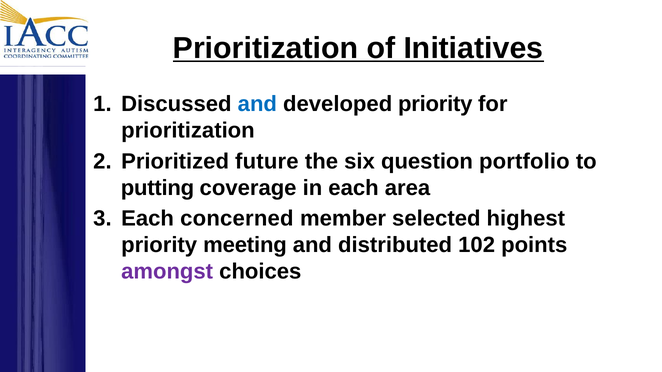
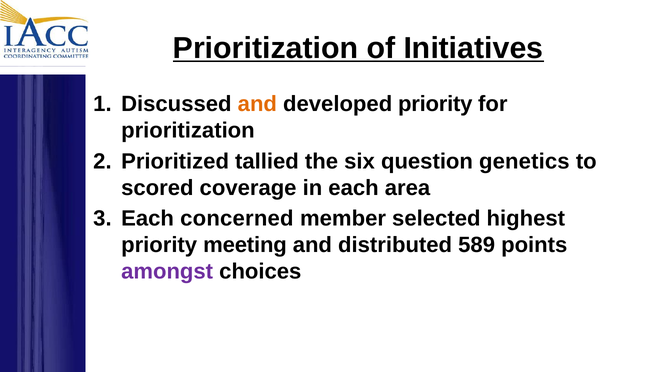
and at (257, 104) colour: blue -> orange
future: future -> tallied
portfolio: portfolio -> genetics
putting: putting -> scored
102: 102 -> 589
